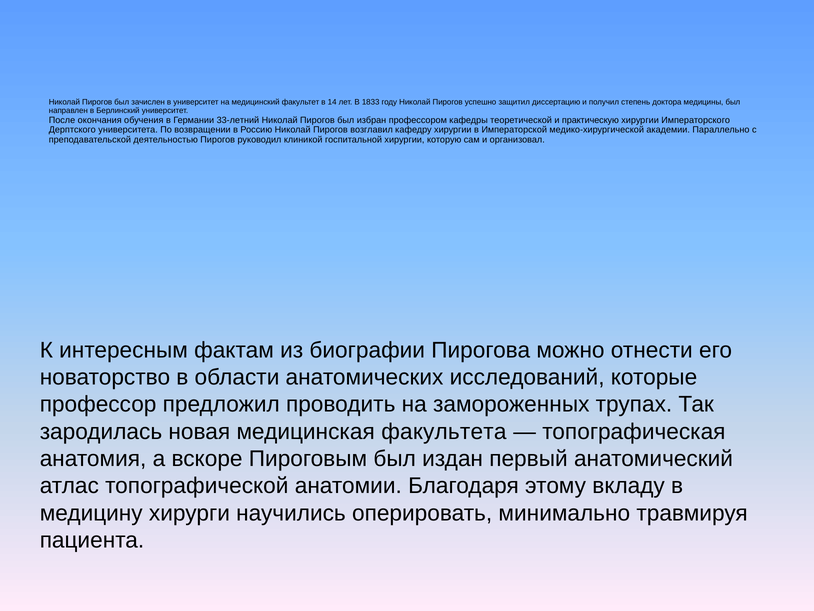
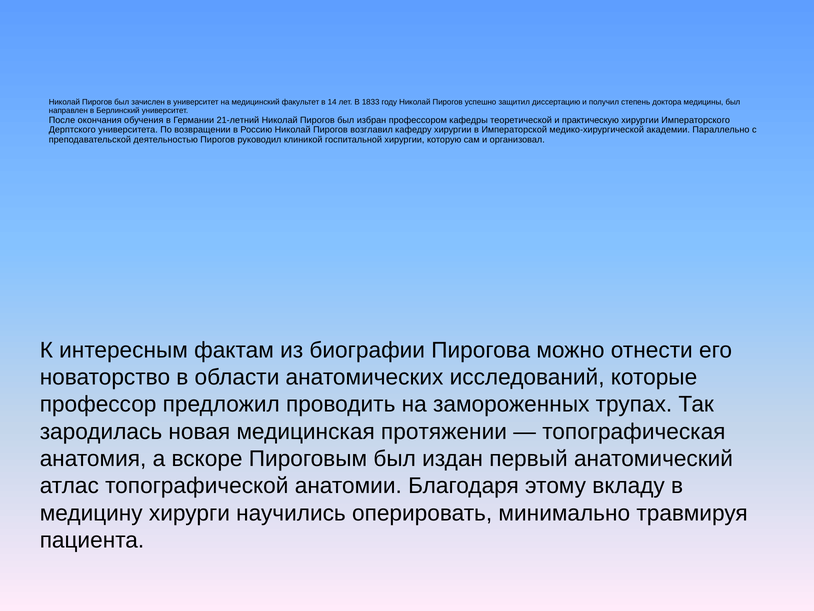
33-летний: 33-летний -> 21-летний
факультета: факультета -> протяжении
